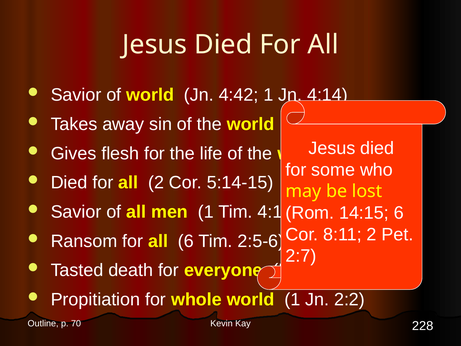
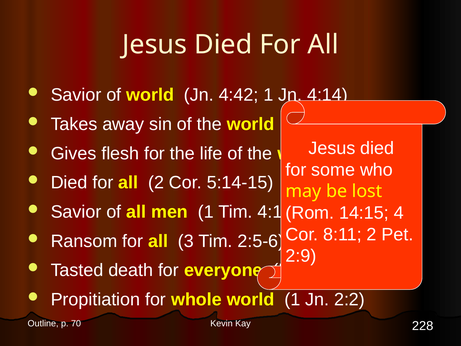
14:15 6: 6 -> 4
all 6: 6 -> 3
2:7 at (301, 256): 2:7 -> 2:9
